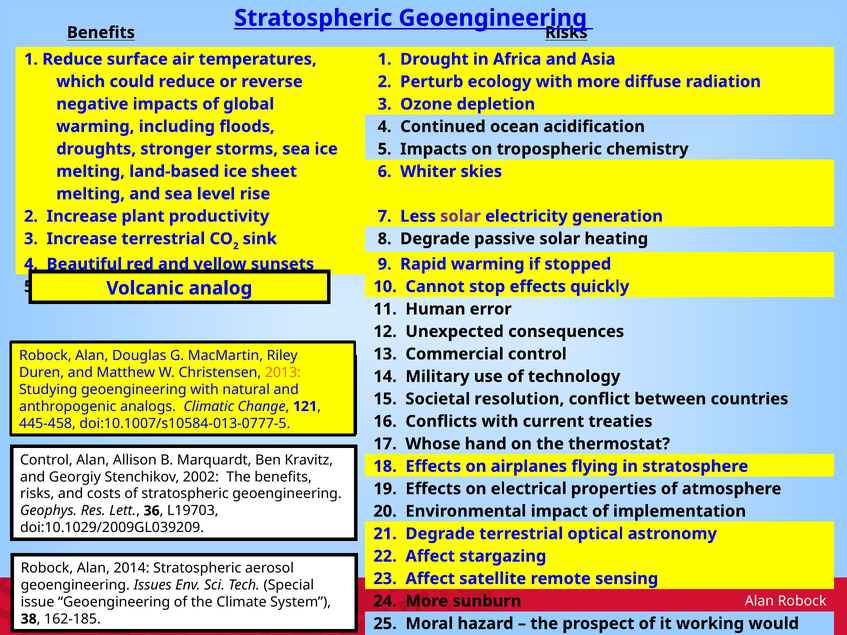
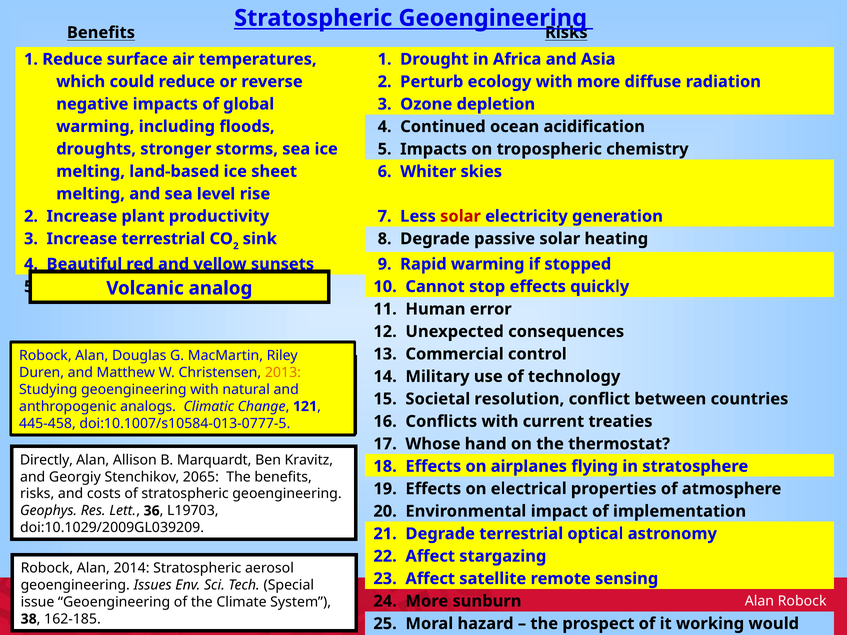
solar at (460, 216) colour: purple -> red
Control at (46, 460): Control -> Directly
2002: 2002 -> 2065
